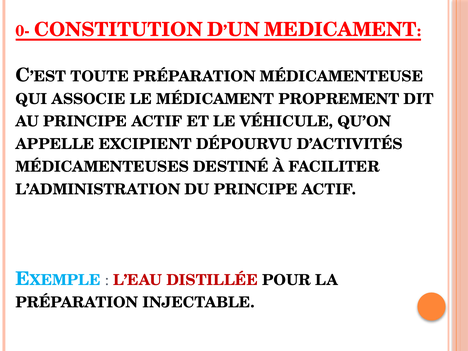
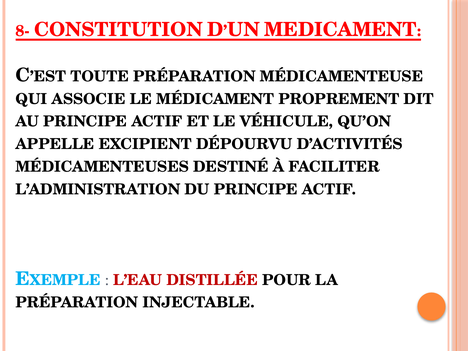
0-: 0- -> 8-
